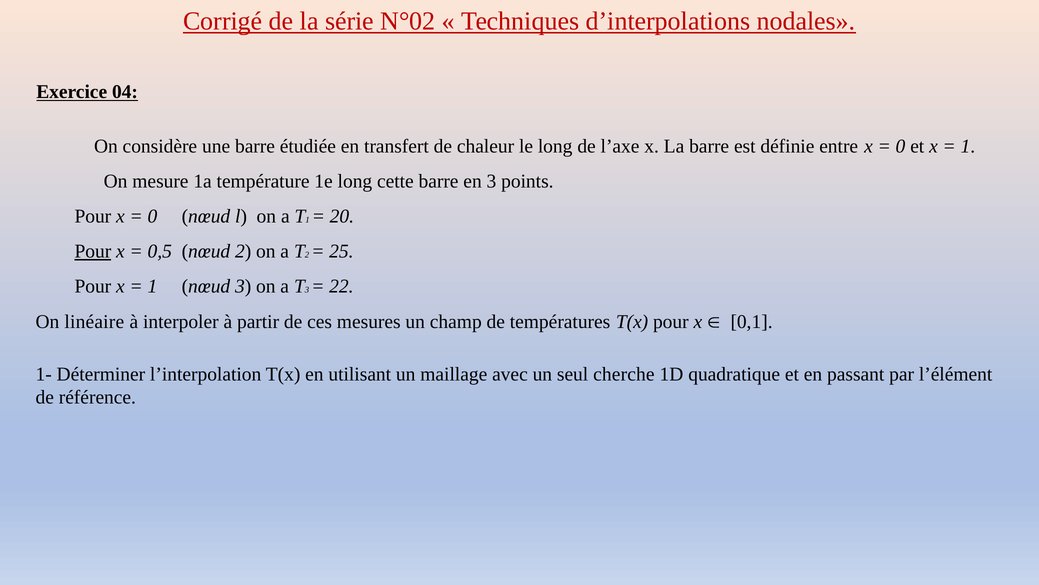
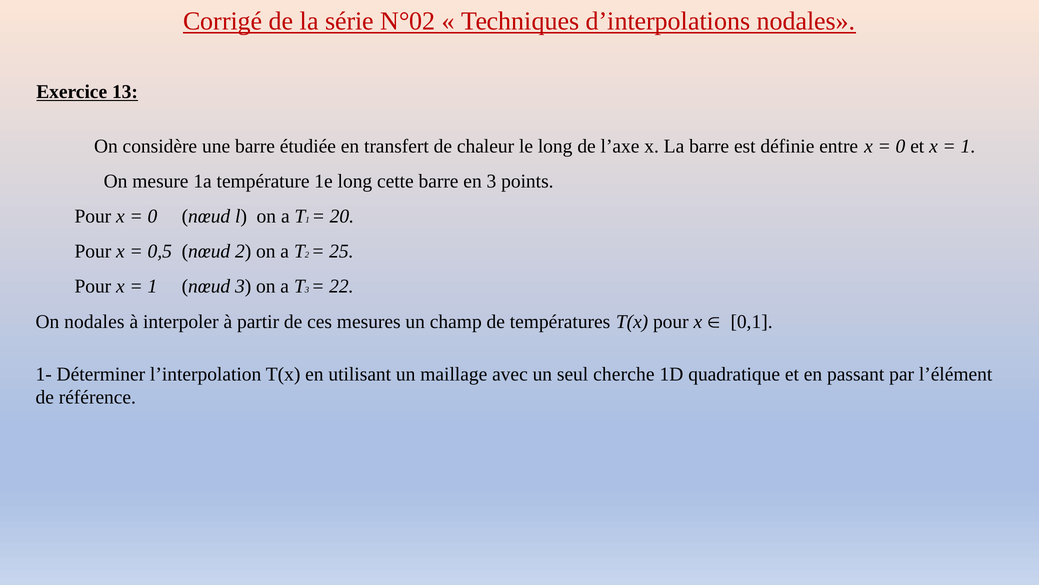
04: 04 -> 13
Pour at (93, 251) underline: present -> none
On linéaire: linéaire -> nodales
